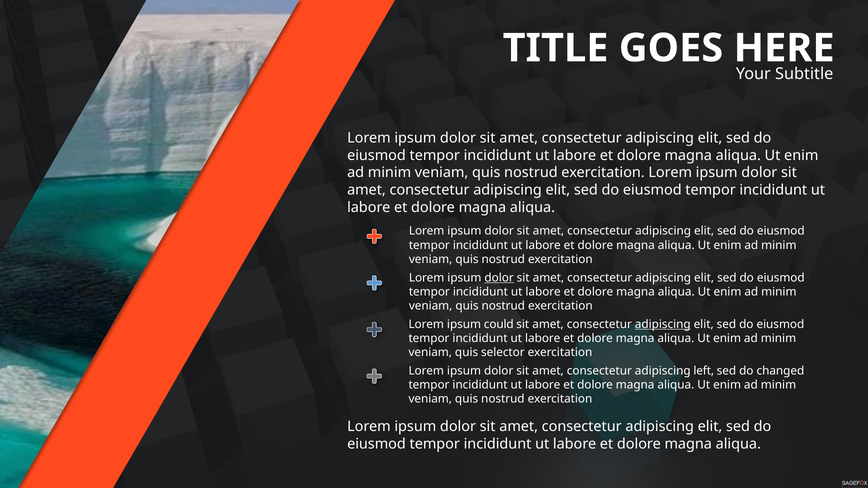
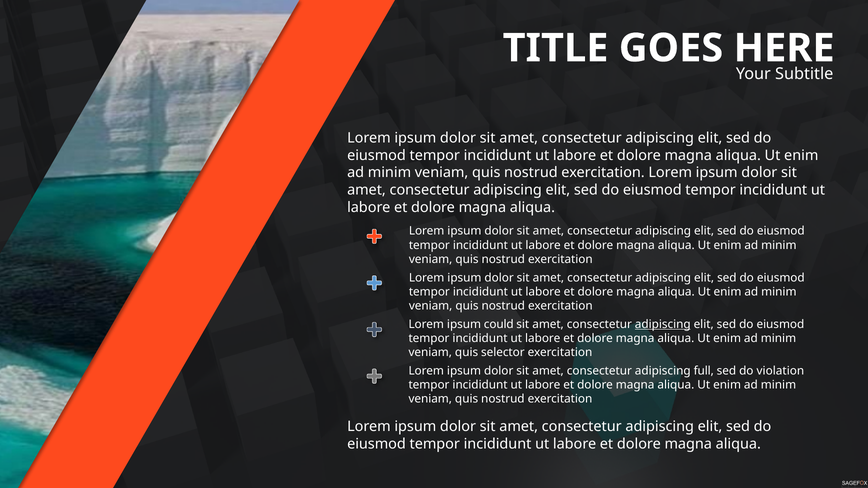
dolor at (499, 278) underline: present -> none
left: left -> full
changed: changed -> violation
